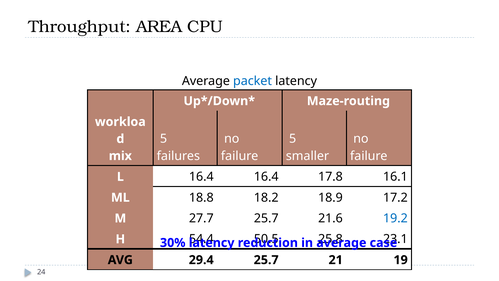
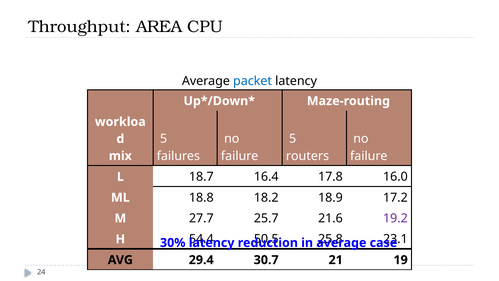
smaller: smaller -> routers
L 16.4: 16.4 -> 18.7
16.1: 16.1 -> 16.0
19.2 colour: blue -> purple
29.4 25.7: 25.7 -> 30.7
